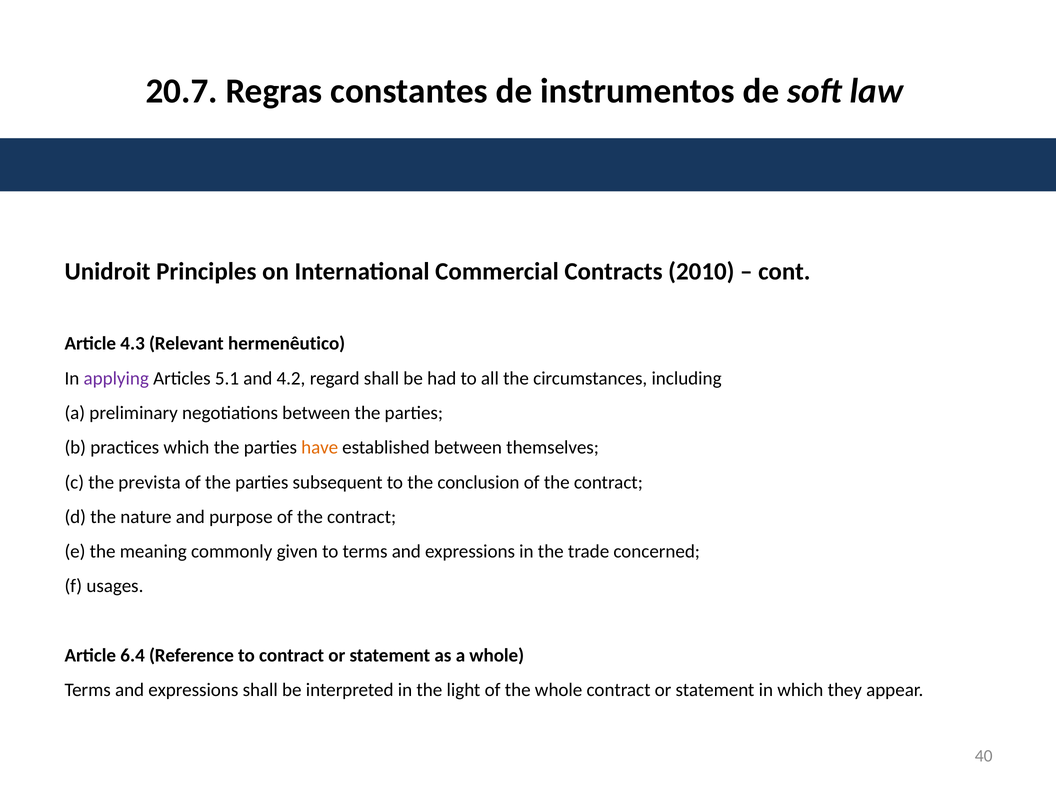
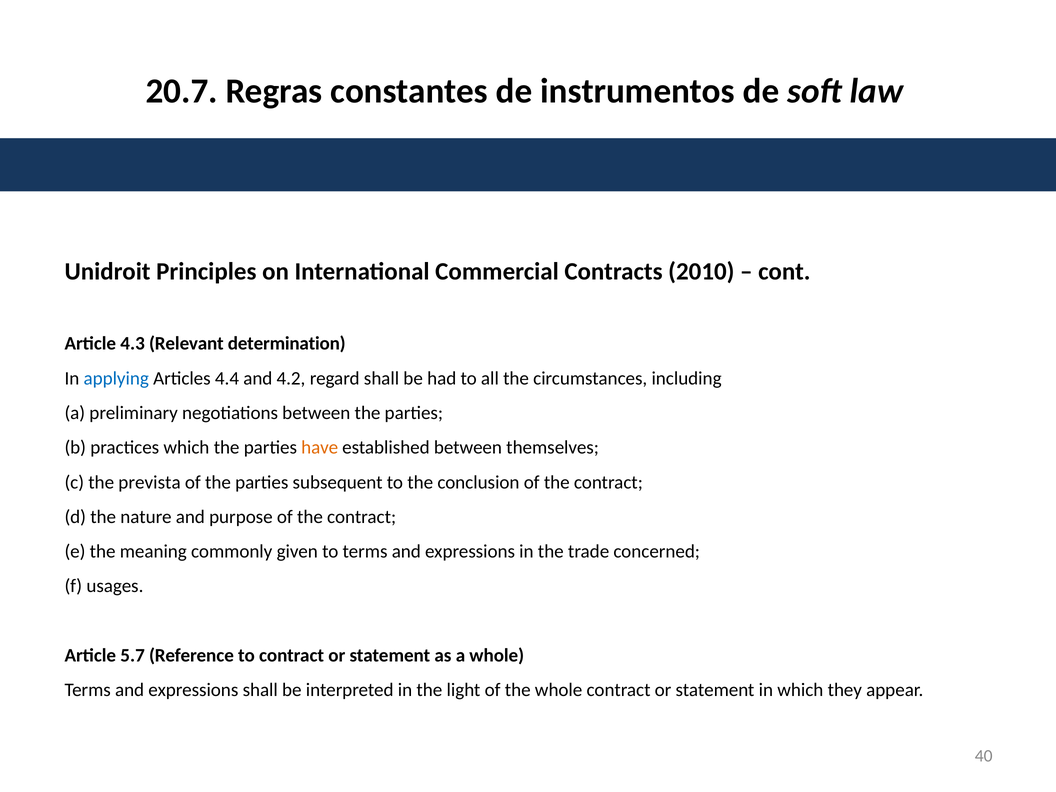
hermenêutico: hermenêutico -> determination
applying colour: purple -> blue
5.1: 5.1 -> 4.4
6.4: 6.4 -> 5.7
